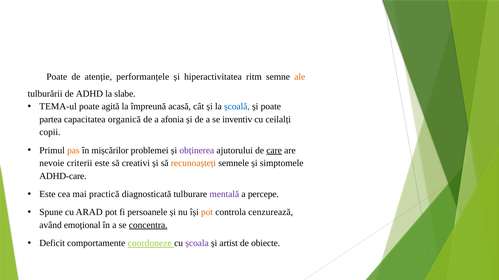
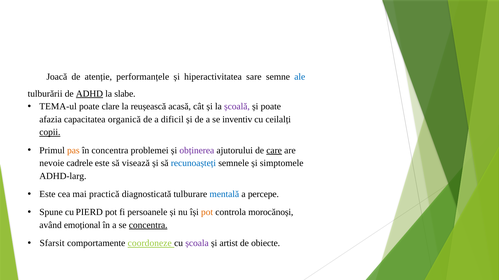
Poate at (57, 77): Poate -> Joacă
ritm: ritm -> sare
ale colour: orange -> blue
ADHD underline: none -> present
agită: agită -> clare
împreună: împreună -> reușească
școală colour: blue -> purple
partea: partea -> afazia
afonia: afonia -> dificil
copii underline: none -> present
în mișcărilor: mișcărilor -> concentra
criterii: criterii -> cadrele
creativi: creativi -> visează
recunoașteți colour: orange -> blue
ADHD-care: ADHD-care -> ADHD-larg
mentală colour: purple -> blue
ARAD: ARAD -> PIERD
cenzurează: cenzurează -> morocănoși
Deficit: Deficit -> Sfarsit
